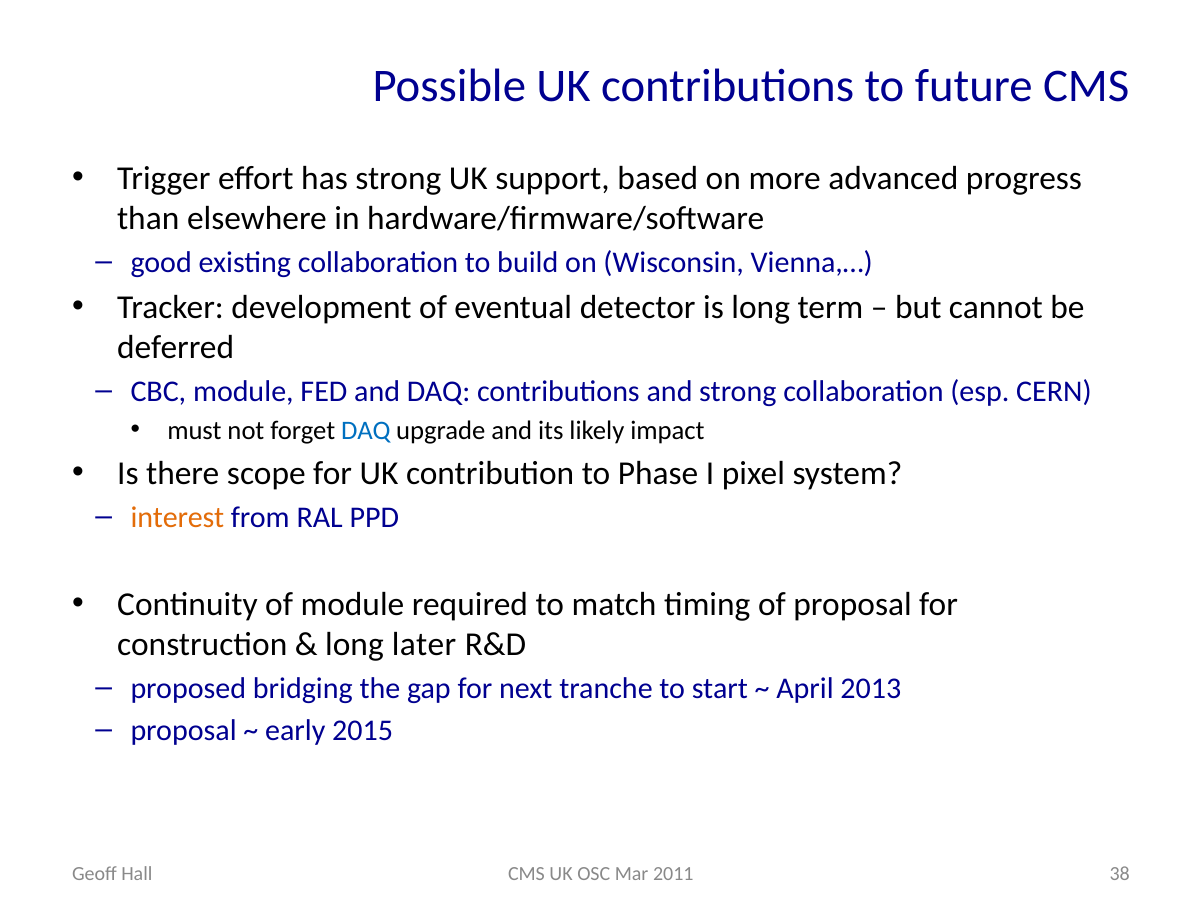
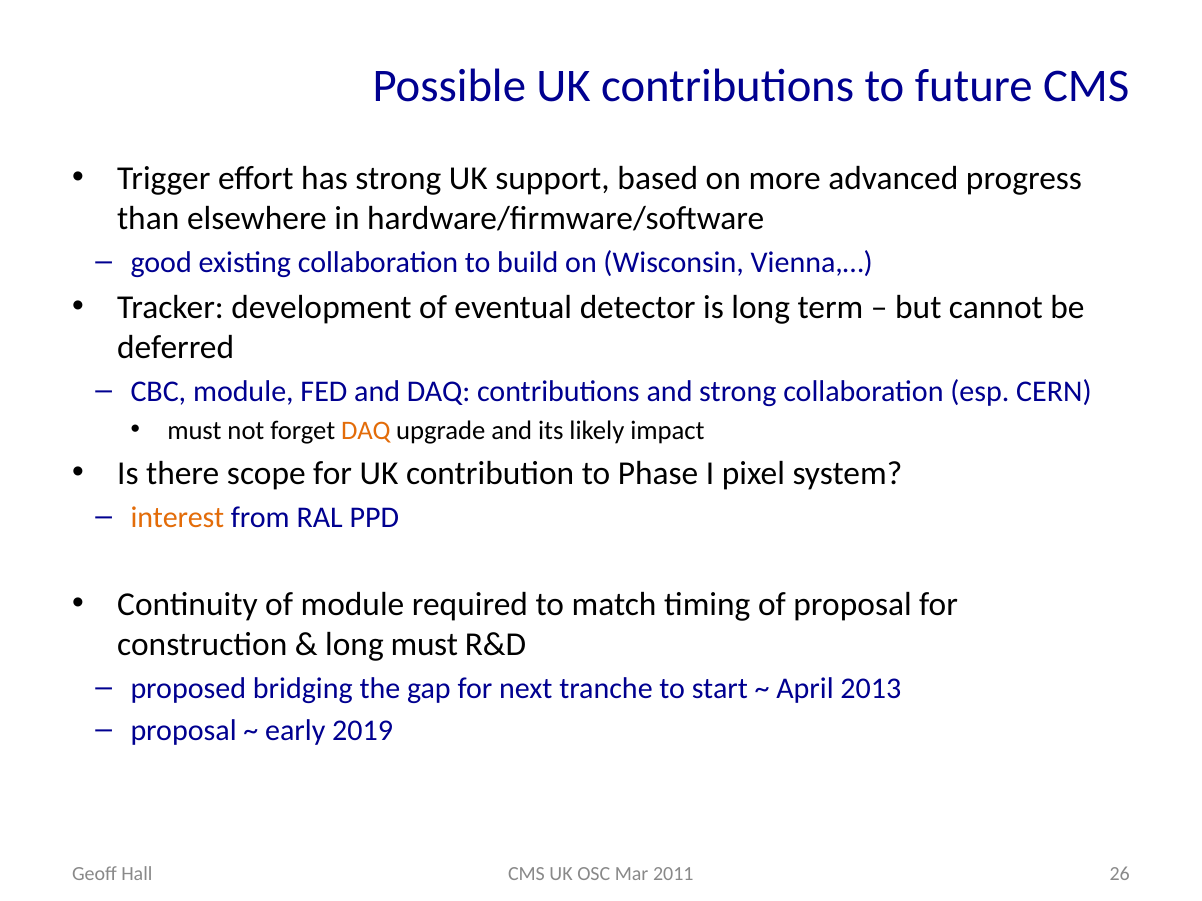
DAQ at (366, 431) colour: blue -> orange
long later: later -> must
2015: 2015 -> 2019
38: 38 -> 26
